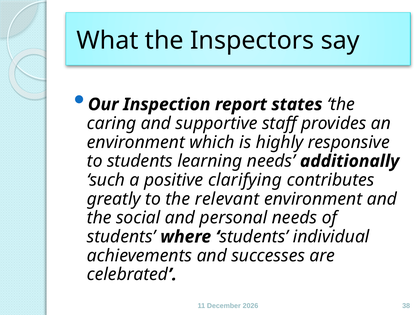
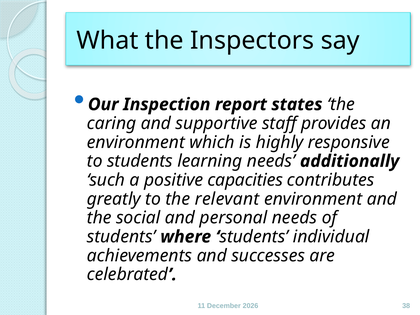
clarifying: clarifying -> capacities
